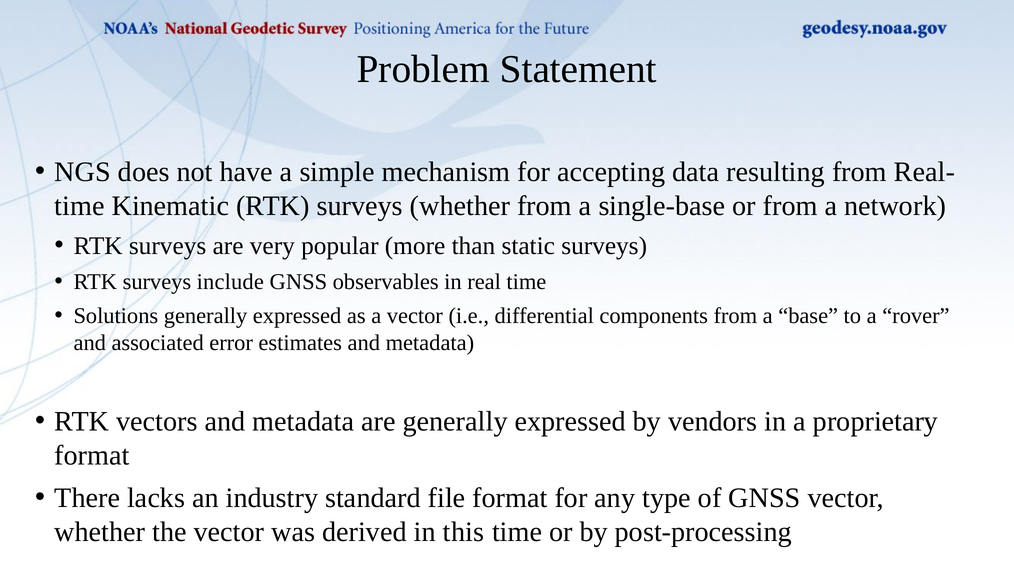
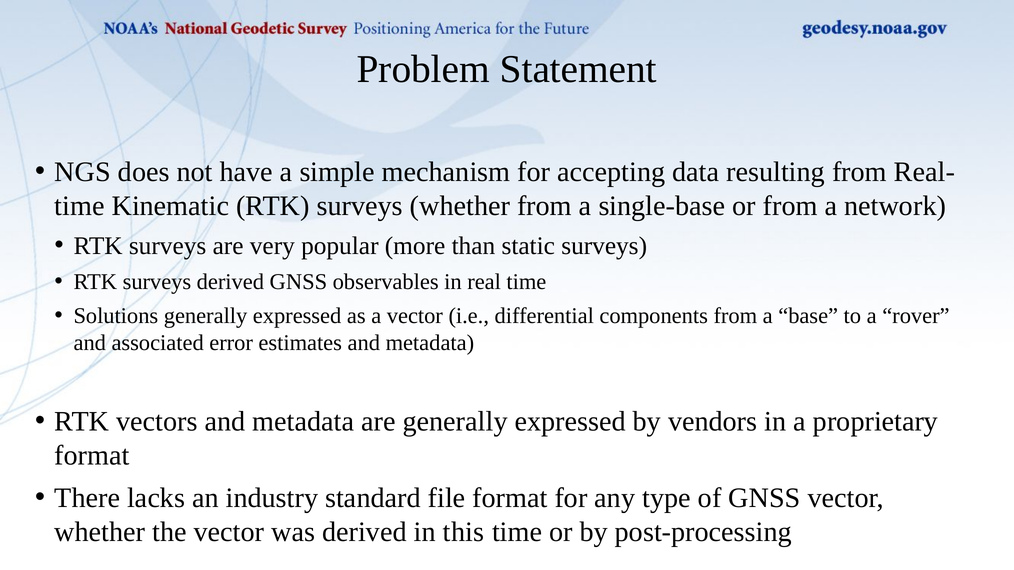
surveys include: include -> derived
